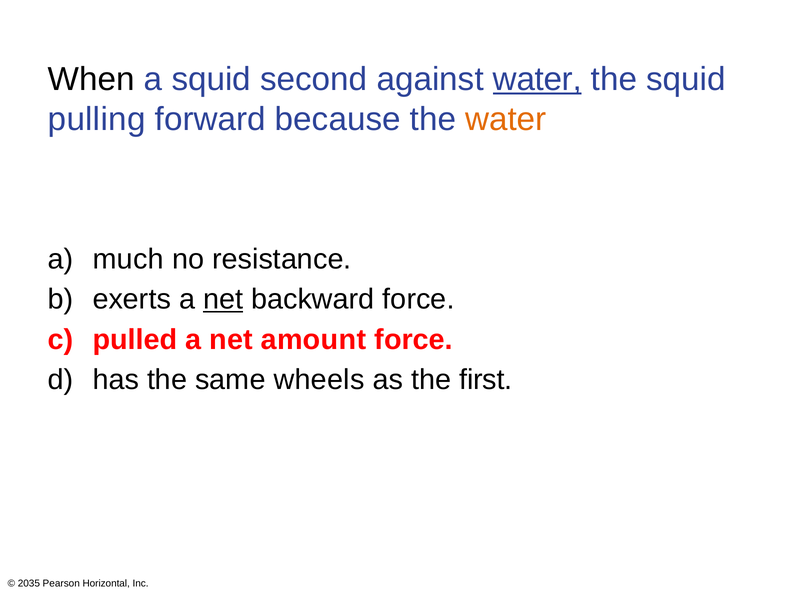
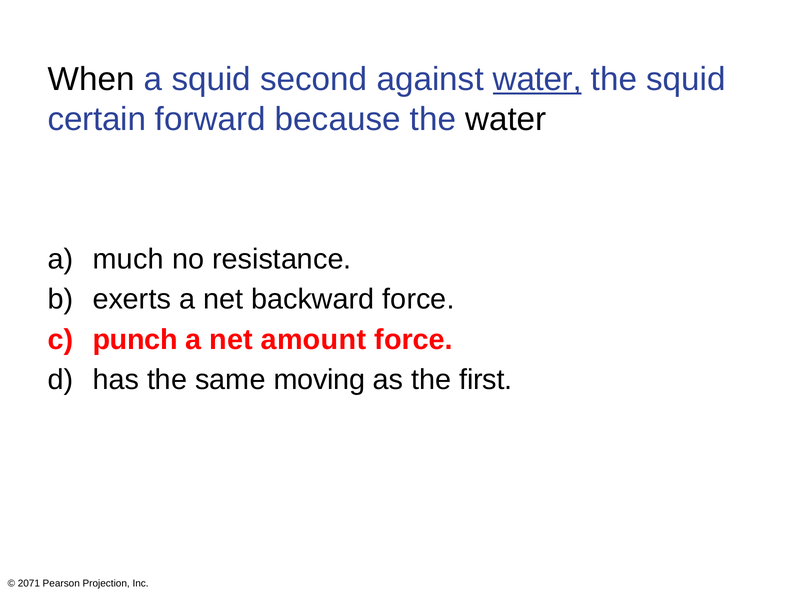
pulling: pulling -> certain
water at (506, 119) colour: orange -> black
net at (223, 300) underline: present -> none
pulled: pulled -> punch
wheels: wheels -> moving
2035: 2035 -> 2071
Horizontal: Horizontal -> Projection
